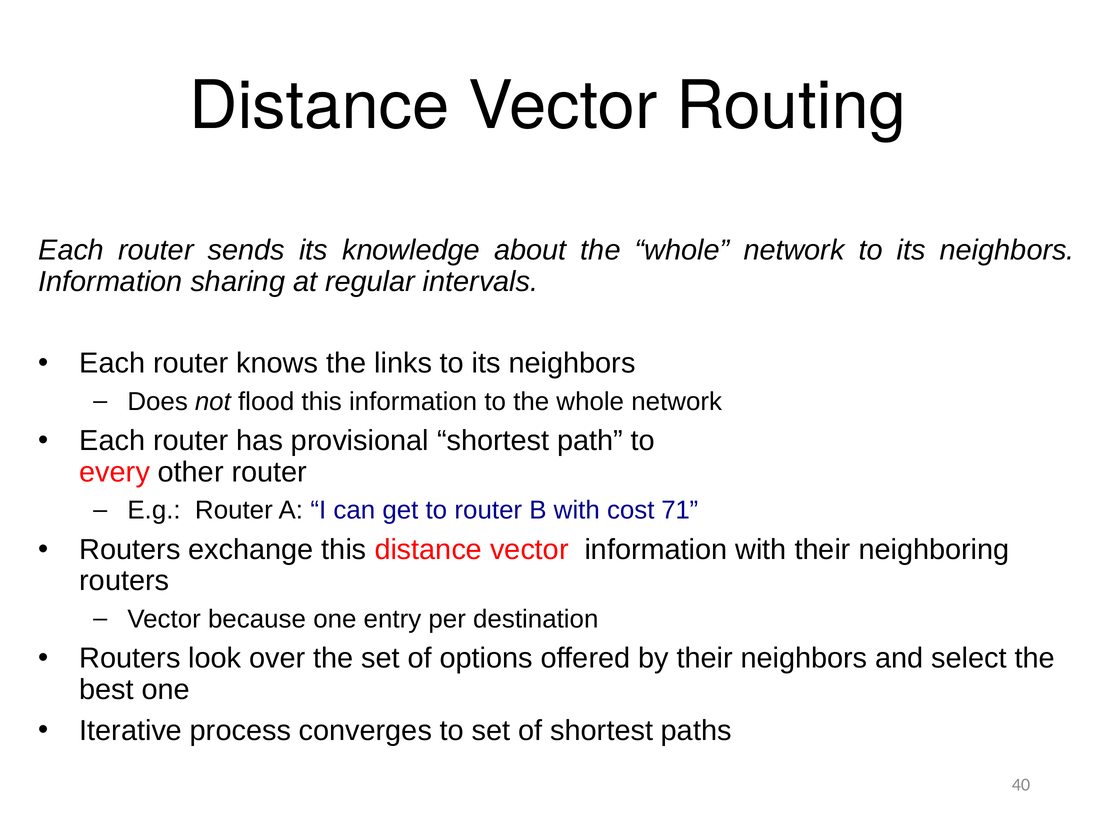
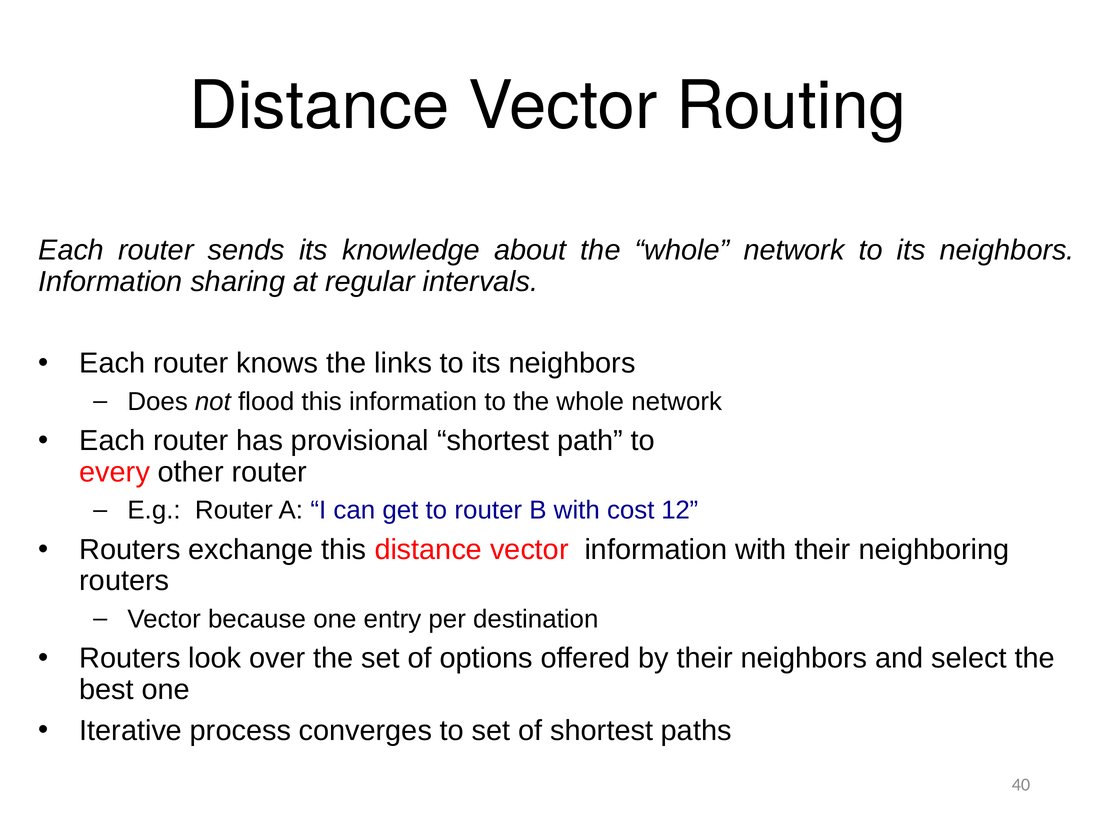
71: 71 -> 12
